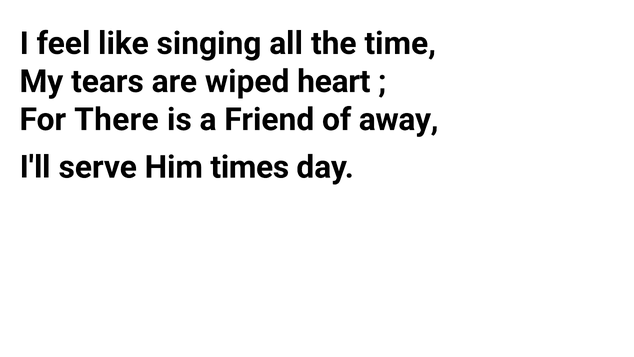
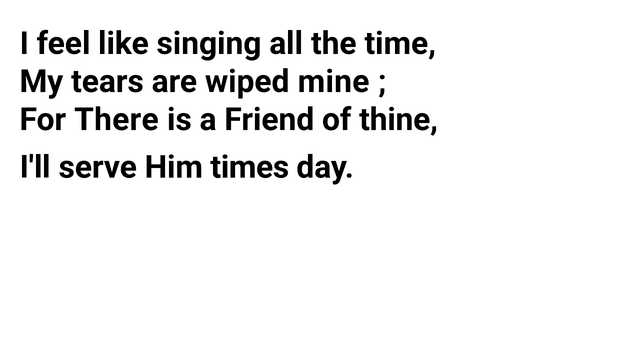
heart: heart -> mine
away: away -> thine
